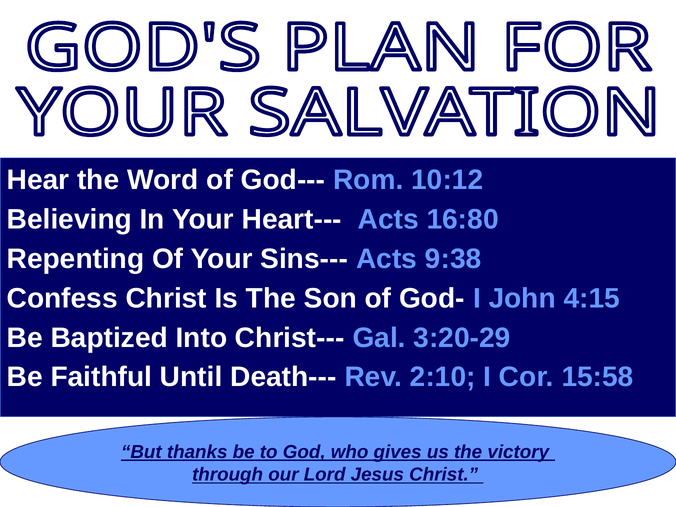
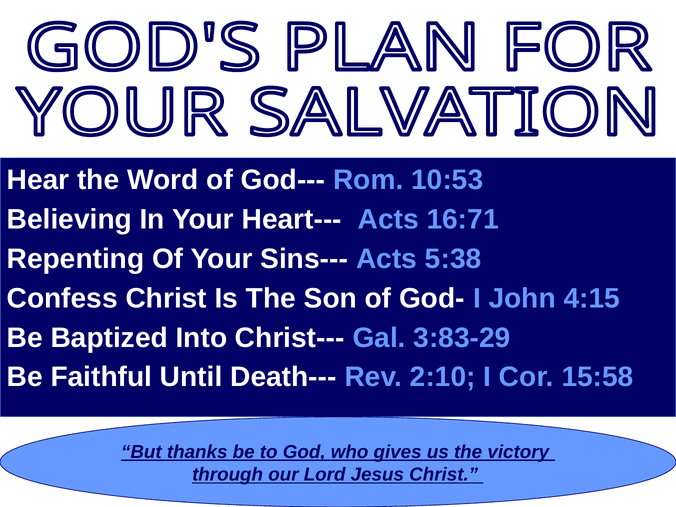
10:12: 10:12 -> 10:53
16:80: 16:80 -> 16:71
9:38: 9:38 -> 5:38
3:20-29: 3:20-29 -> 3:83-29
